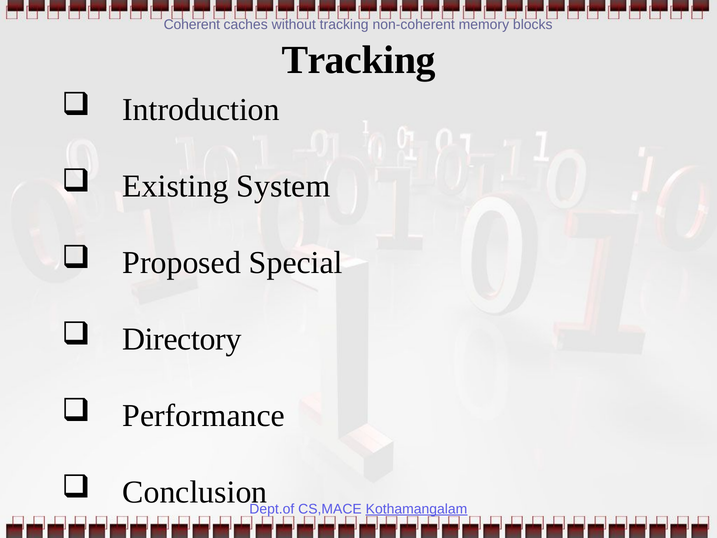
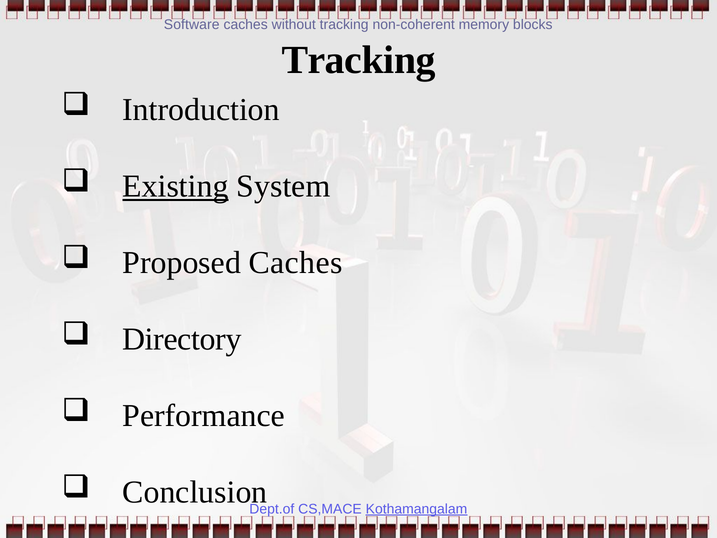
Coherent: Coherent -> Software
Existing underline: none -> present
Proposed Special: Special -> Caches
